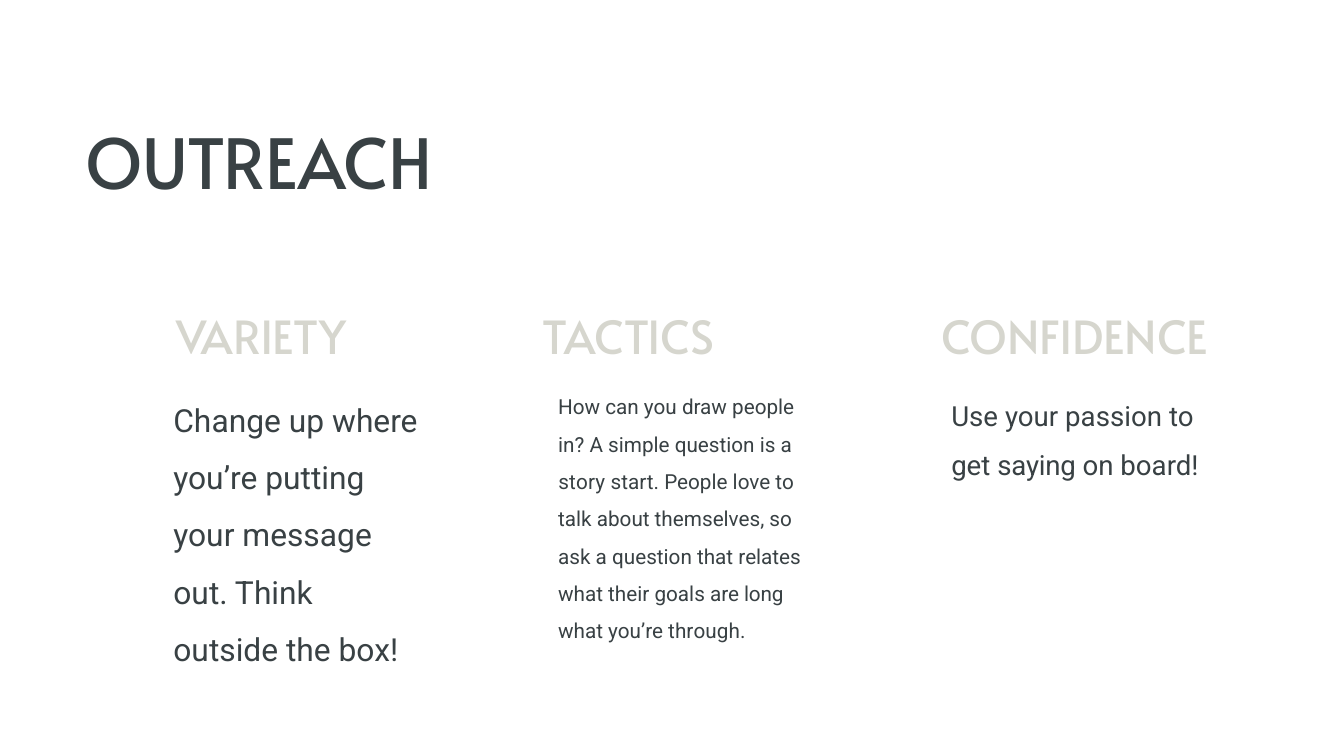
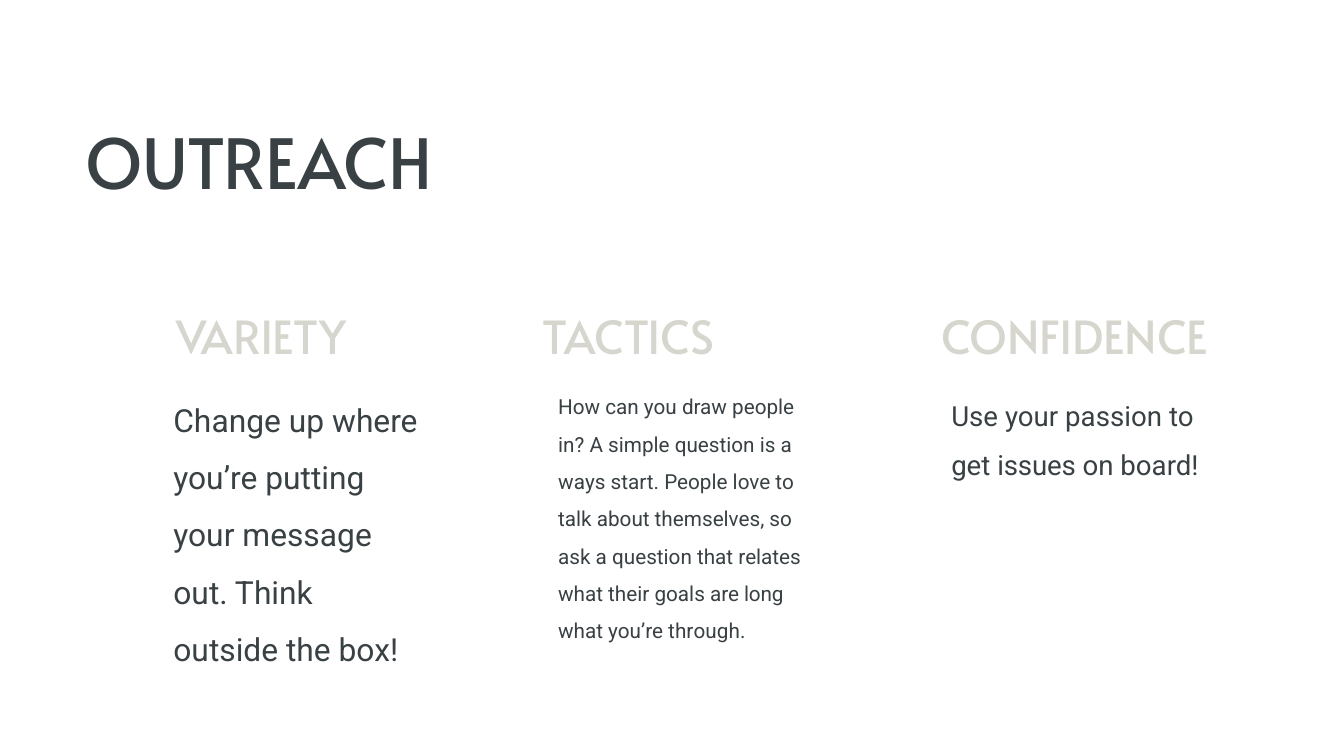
saying: saying -> issues
story: story -> ways
